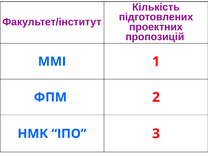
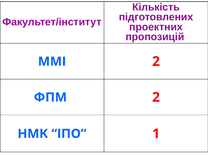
ММІ 1: 1 -> 2
3: 3 -> 1
